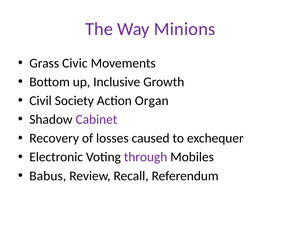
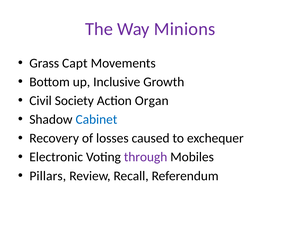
Civic: Civic -> Capt
Cabinet colour: purple -> blue
Babus: Babus -> Pillars
